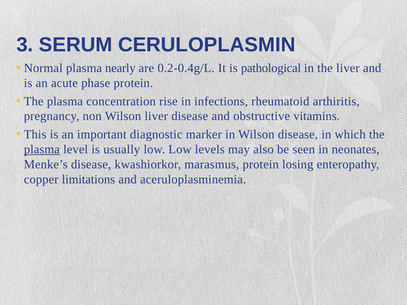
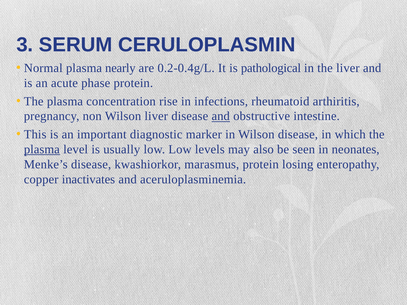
and at (221, 116) underline: none -> present
vitamins: vitamins -> intestine
limitations: limitations -> inactivates
